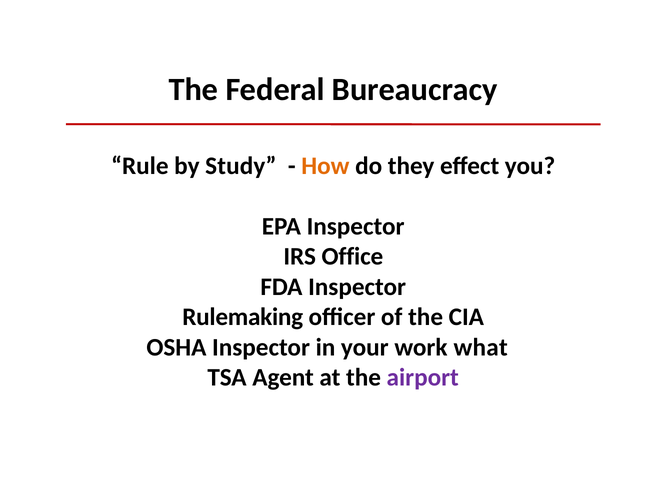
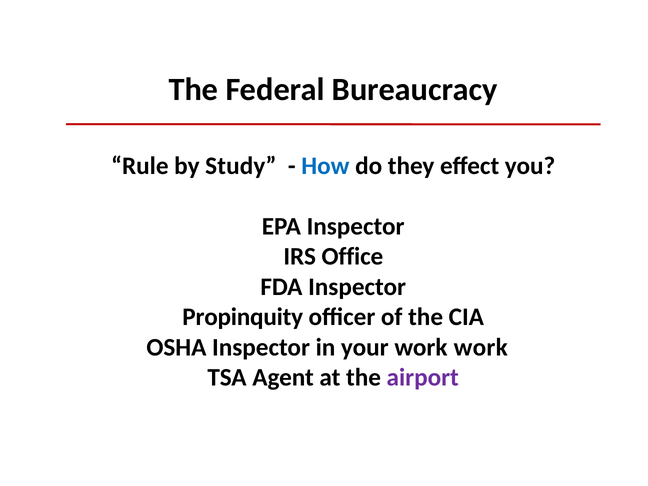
How colour: orange -> blue
Rulemaking: Rulemaking -> Propinquity
work what: what -> work
